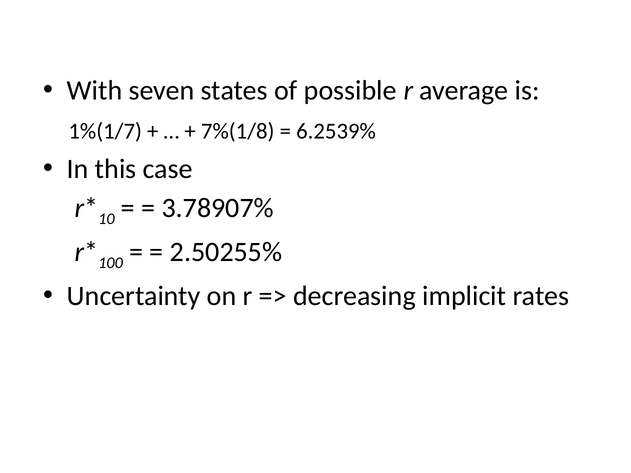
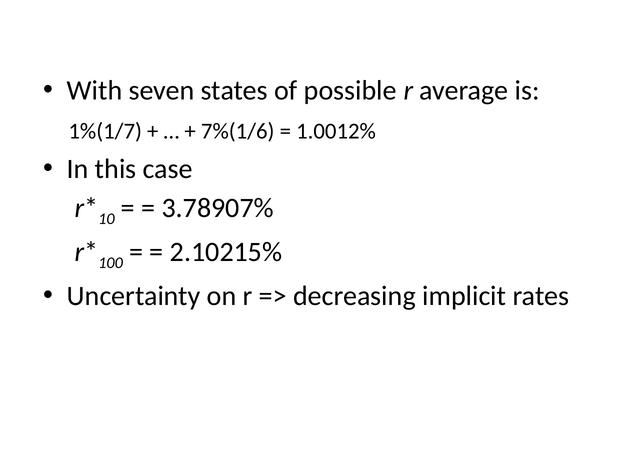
7%(1/8: 7%(1/8 -> 7%(1/6
6.2539%: 6.2539% -> 1.0012%
2.50255%: 2.50255% -> 2.10215%
